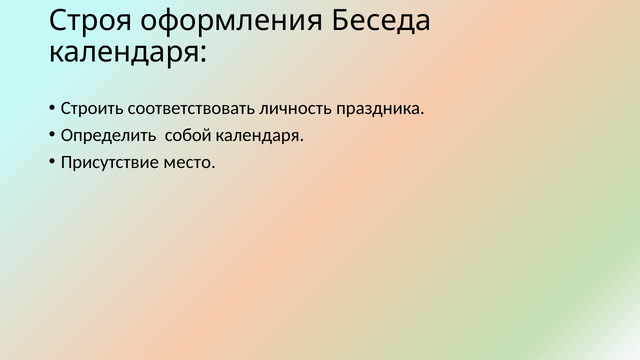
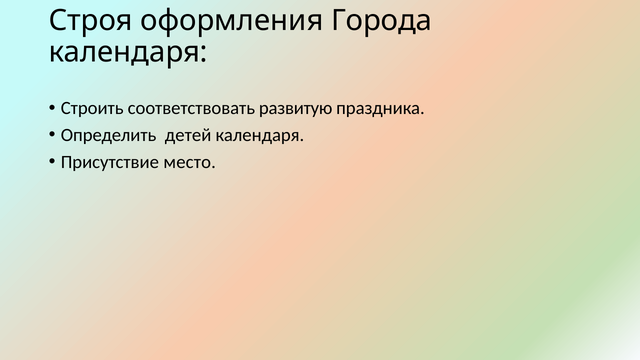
Беседа: Беседа -> Города
личность: личность -> развитую
собой: собой -> детей
